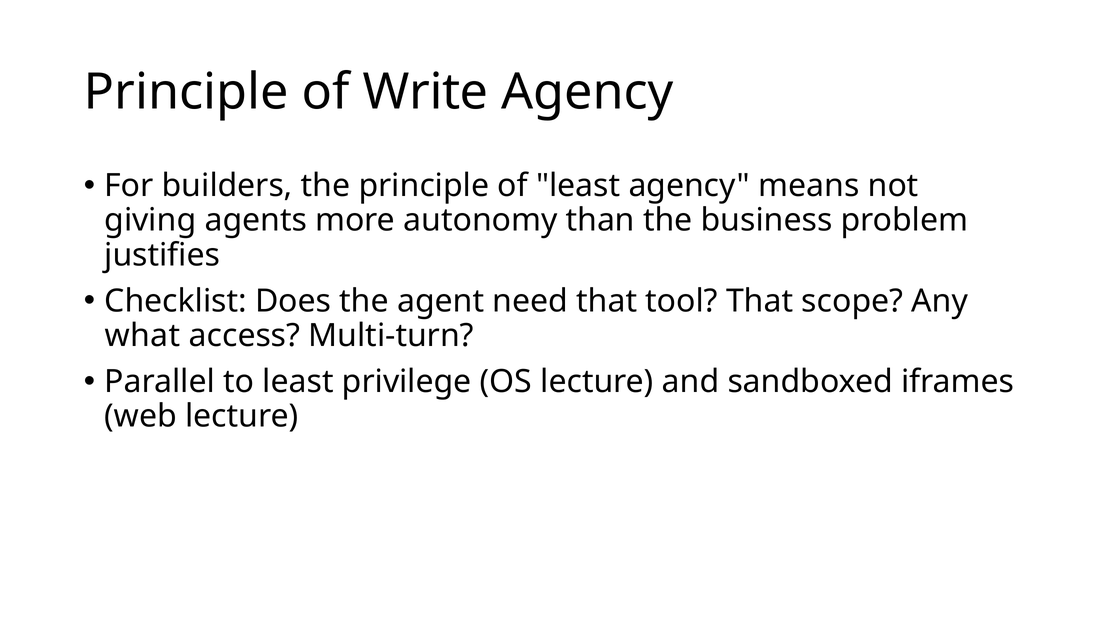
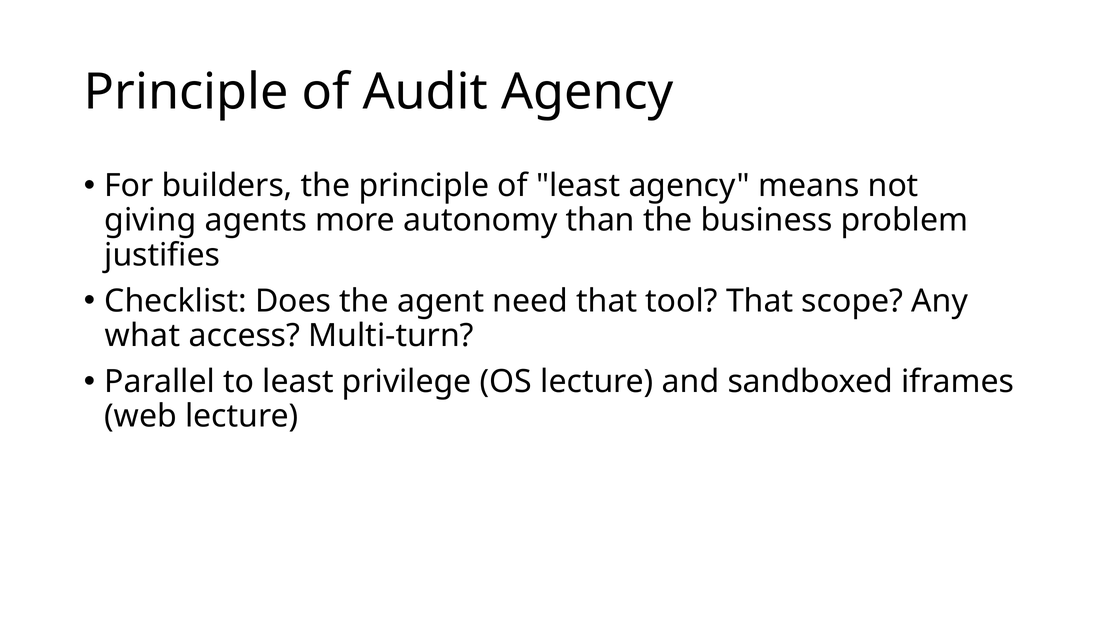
Write: Write -> Audit
